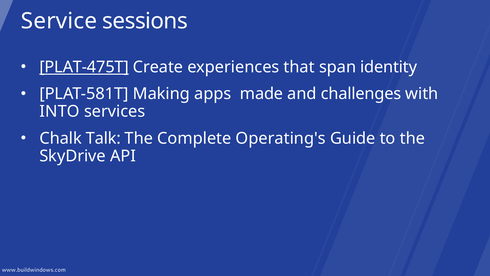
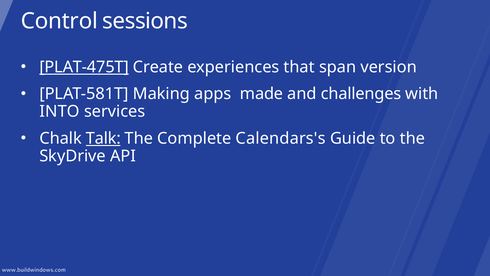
Service: Service -> Control
identity: identity -> version
Talk underline: none -> present
Operating's: Operating's -> Calendars's
